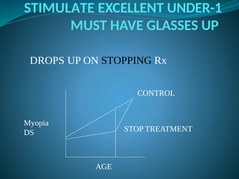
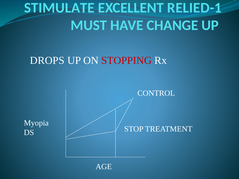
UNDER-1: UNDER-1 -> RELIED-1
GLASSES: GLASSES -> CHANGE
STOPPING colour: black -> red
